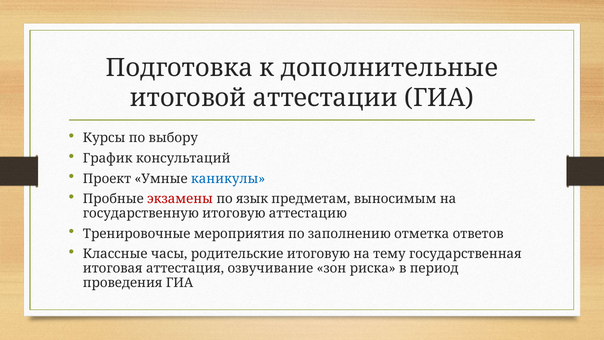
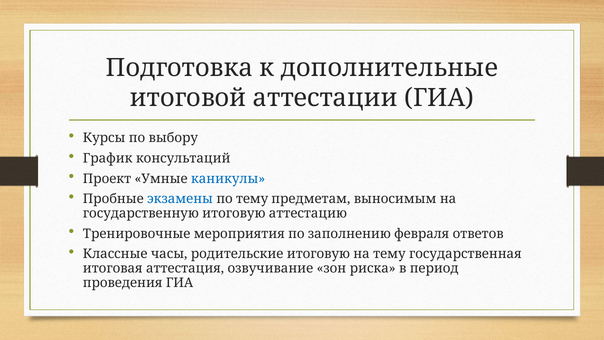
экзамены colour: red -> blue
по язык: язык -> тему
отметка: отметка -> февраля
